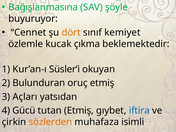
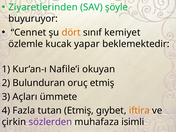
Bağışlanmasına: Bağışlanmasına -> Ziyaretlerinden
çıkma: çıkma -> yapar
Süsler’i: Süsler’i -> Nafile’i
yatsıdan: yatsıdan -> ümmete
Gücü: Gücü -> Fazla
iftira colour: blue -> orange
sözlerden colour: orange -> purple
